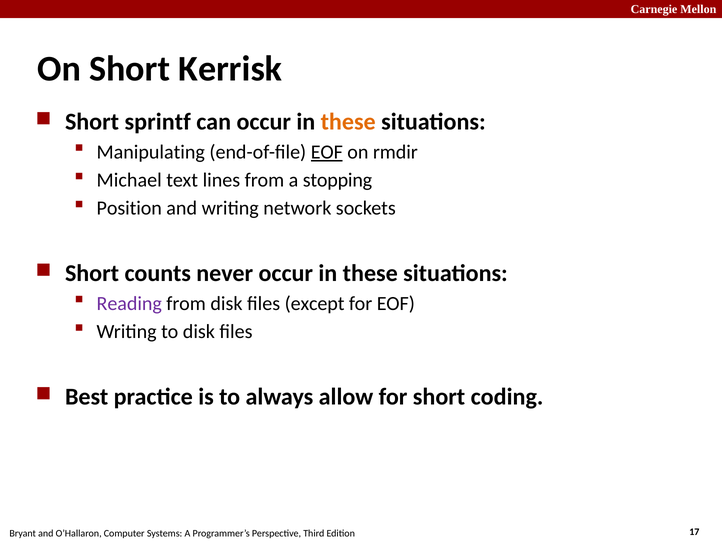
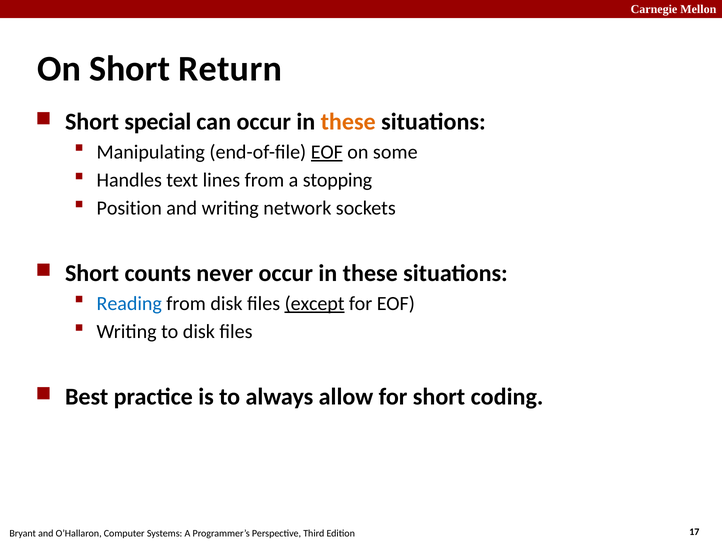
Kerrisk: Kerrisk -> Return
sprintf: sprintf -> special
rmdir: rmdir -> some
Michael: Michael -> Handles
Reading colour: purple -> blue
except underline: none -> present
